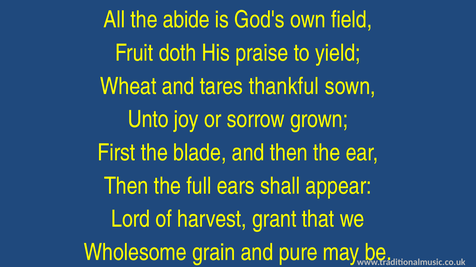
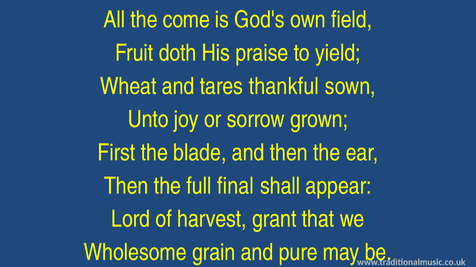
abide: abide -> come
ears: ears -> final
